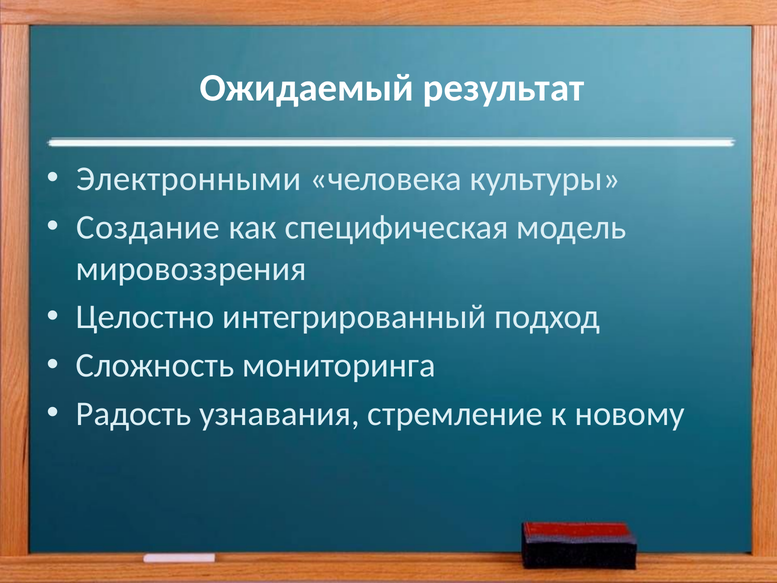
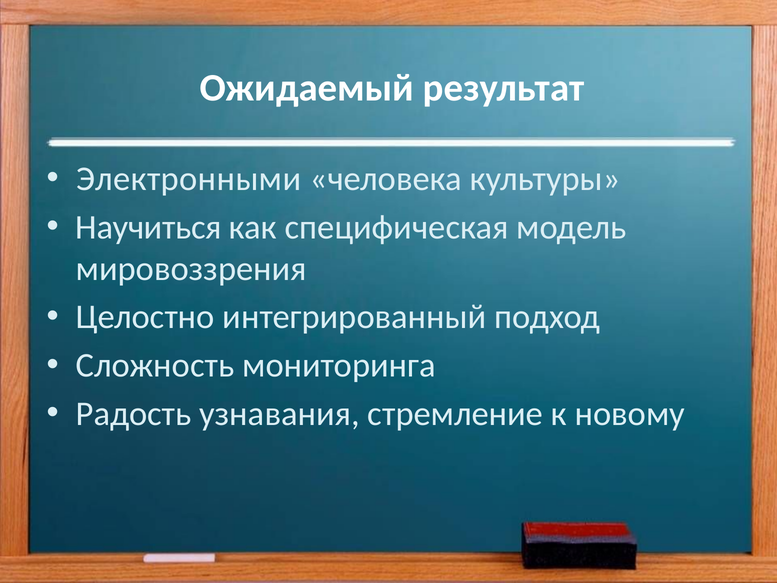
Создание: Создание -> Научиться
